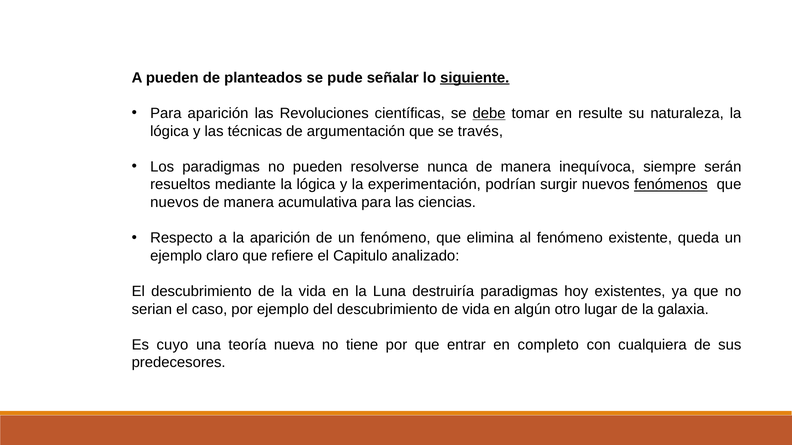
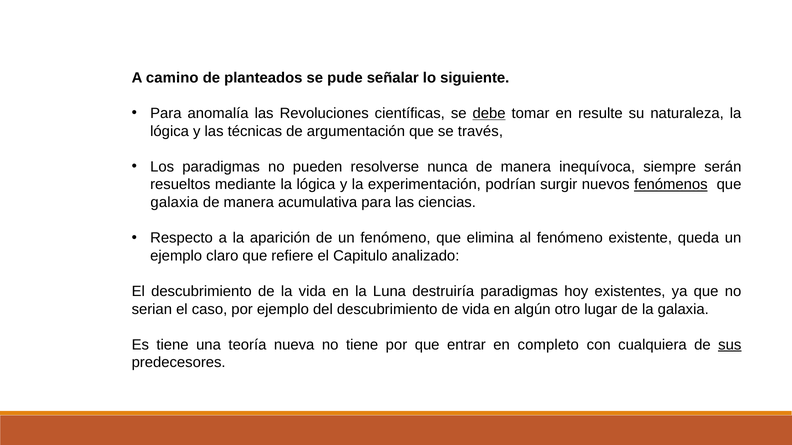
A pueden: pueden -> camino
siguiente underline: present -> none
Para aparición: aparición -> anomalía
nuevos at (174, 203): nuevos -> galaxia
Es cuyo: cuyo -> tiene
sus underline: none -> present
